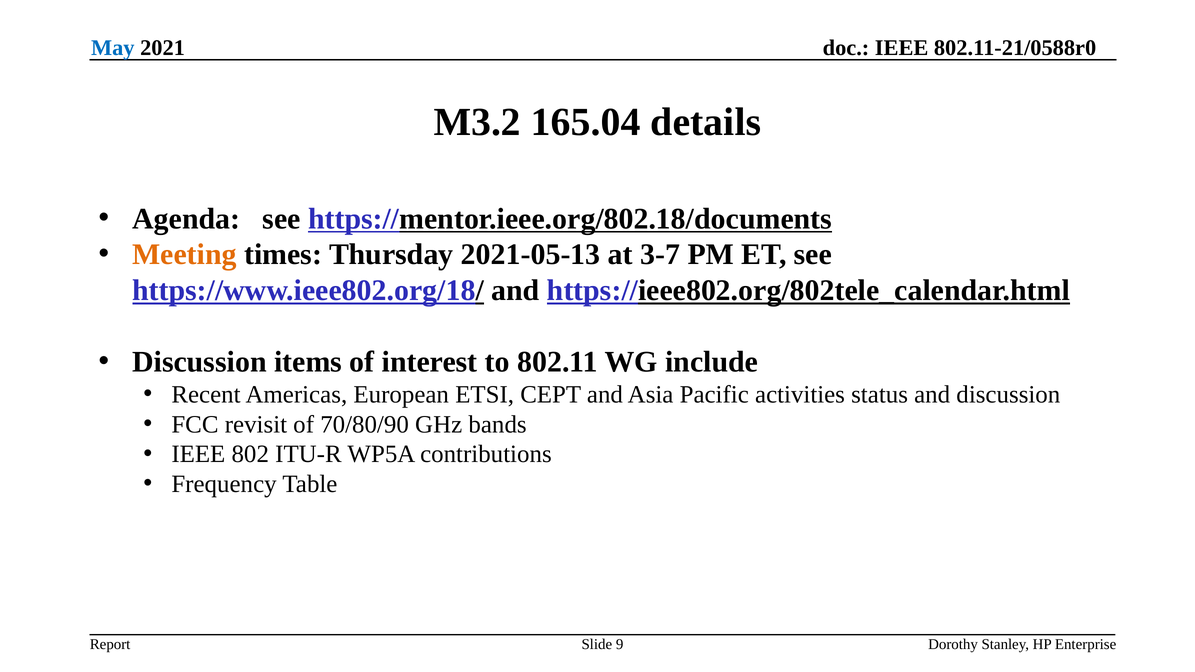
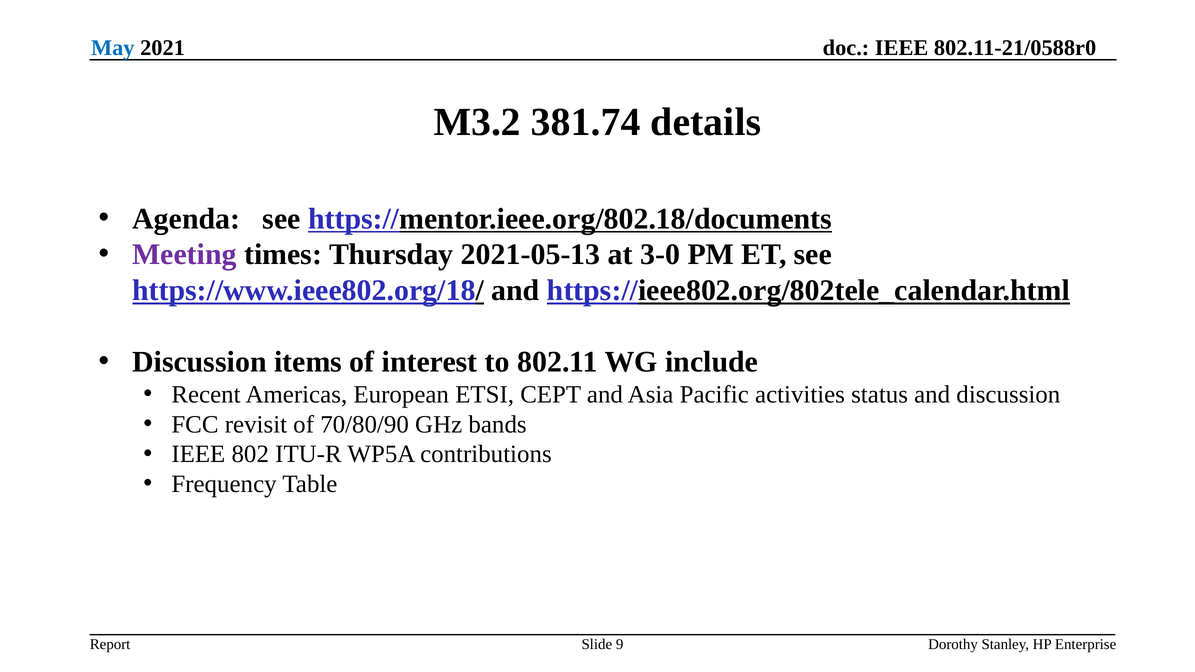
165.04: 165.04 -> 381.74
Meeting colour: orange -> purple
3-7: 3-7 -> 3-0
